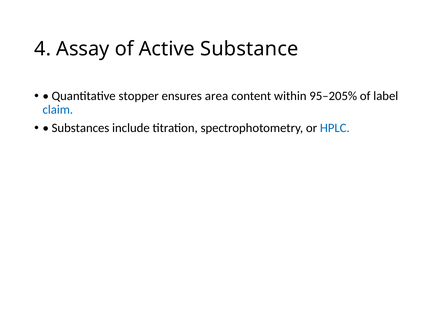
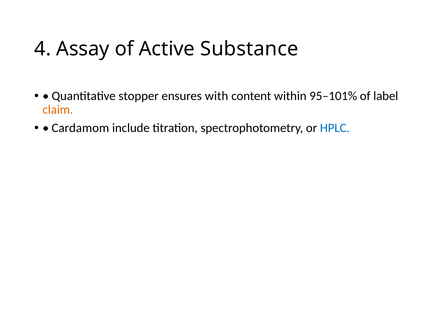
area: area -> with
95–205%: 95–205% -> 95–101%
claim colour: blue -> orange
Substances: Substances -> Cardamom
